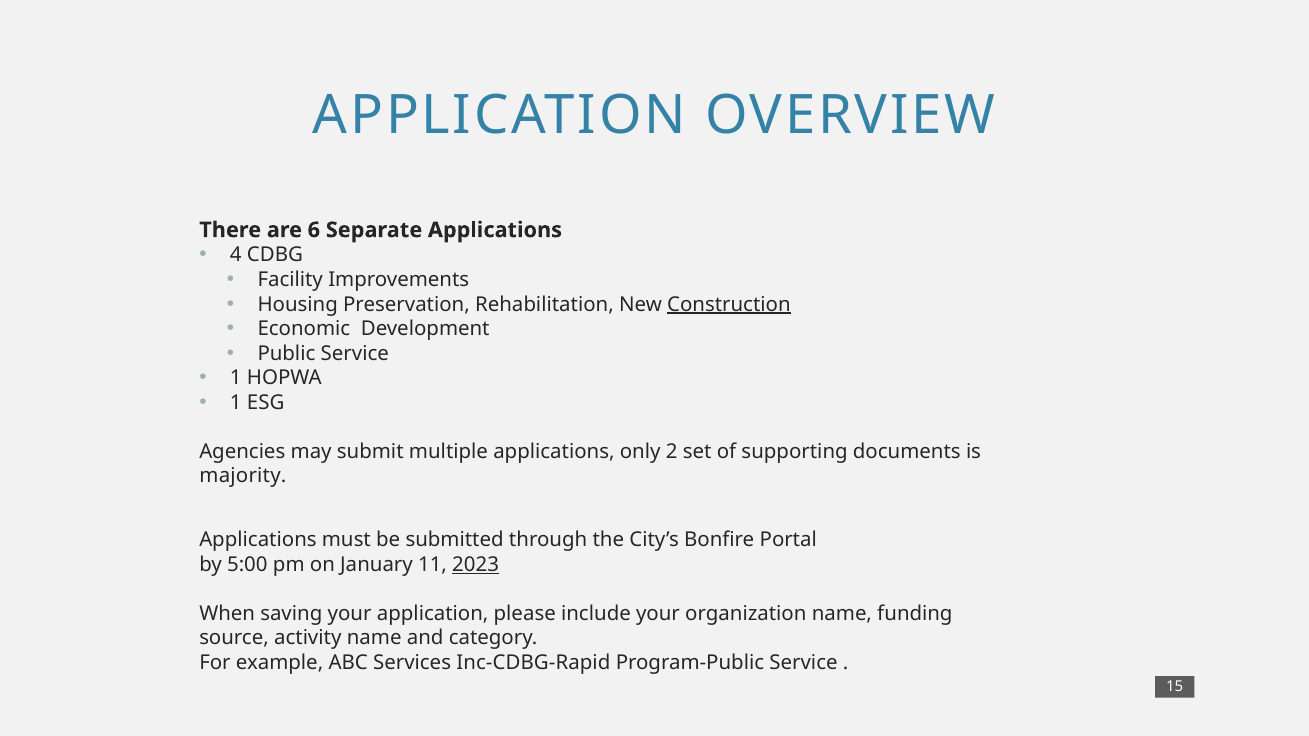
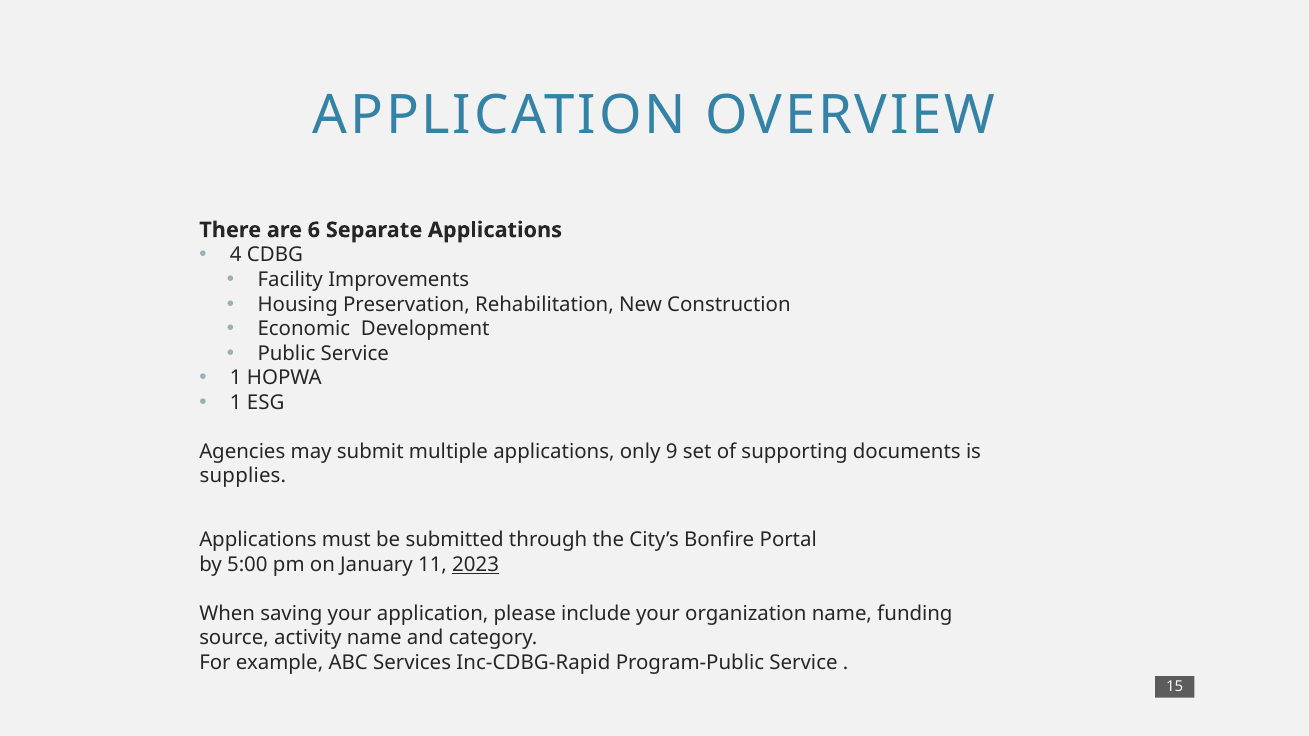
Construction underline: present -> none
2: 2 -> 9
majority: majority -> supplies
